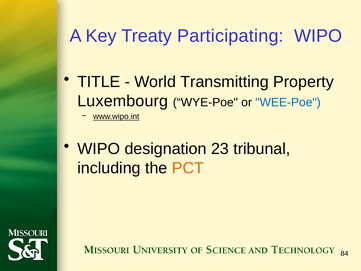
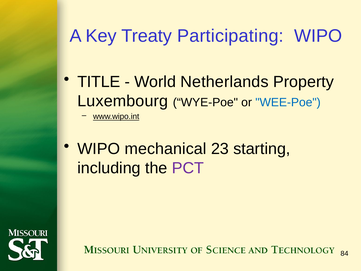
Transmitting: Transmitting -> Netherlands
designation: designation -> mechanical
tribunal: tribunal -> starting
PCT colour: orange -> purple
